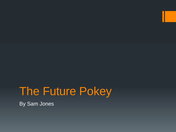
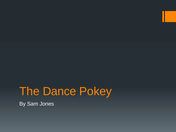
Future: Future -> Dance
